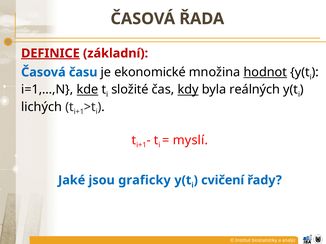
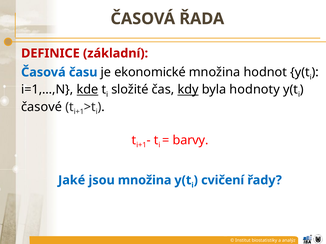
DEFINICE underline: present -> none
hodnot underline: present -> none
reálných: reálných -> hodnoty
lichých: lichých -> časové
myslí: myslí -> barvy
jsou graficky: graficky -> množina
